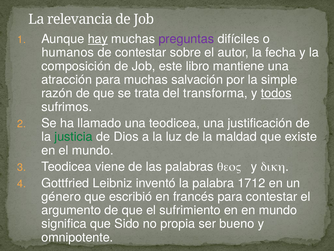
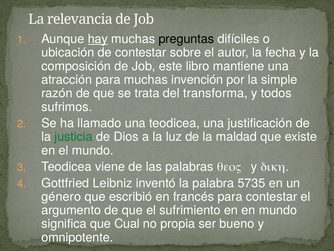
preguntas colour: purple -> black
humanos: humanos -> ubicación
salvación: salvación -> invención
todos underline: present -> none
1712: 1712 -> 5735
Sido: Sido -> Cual
